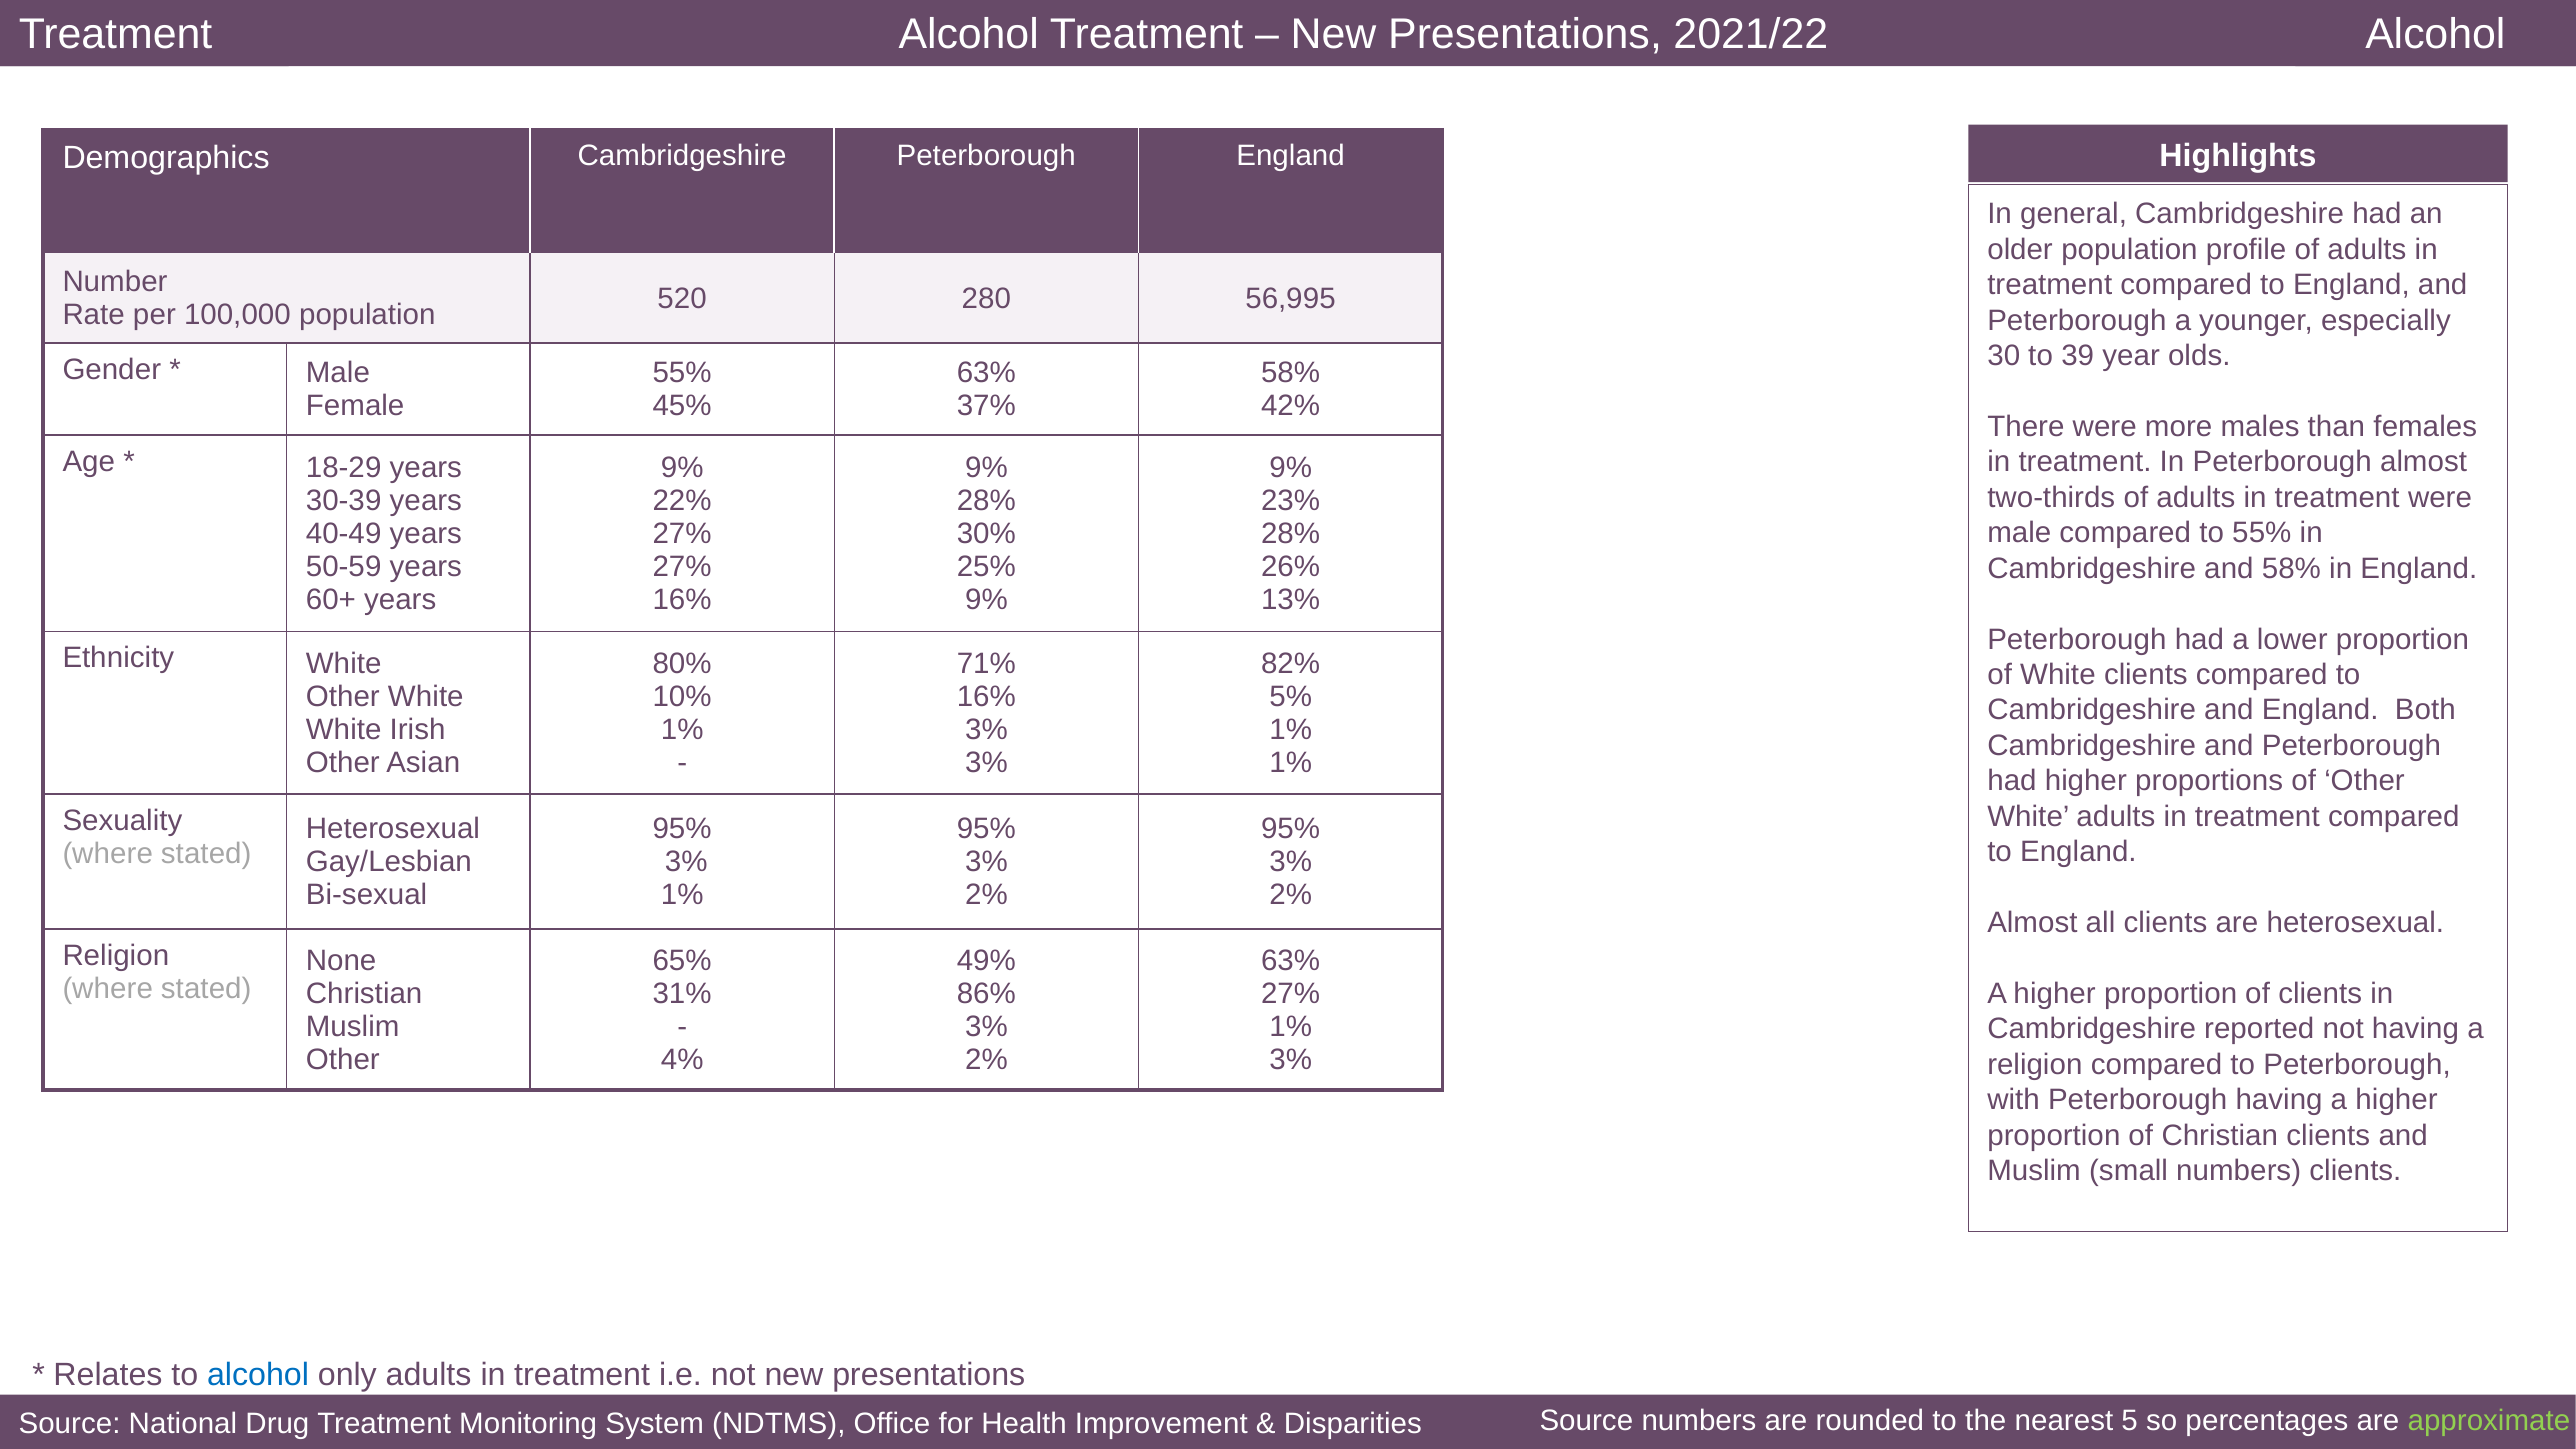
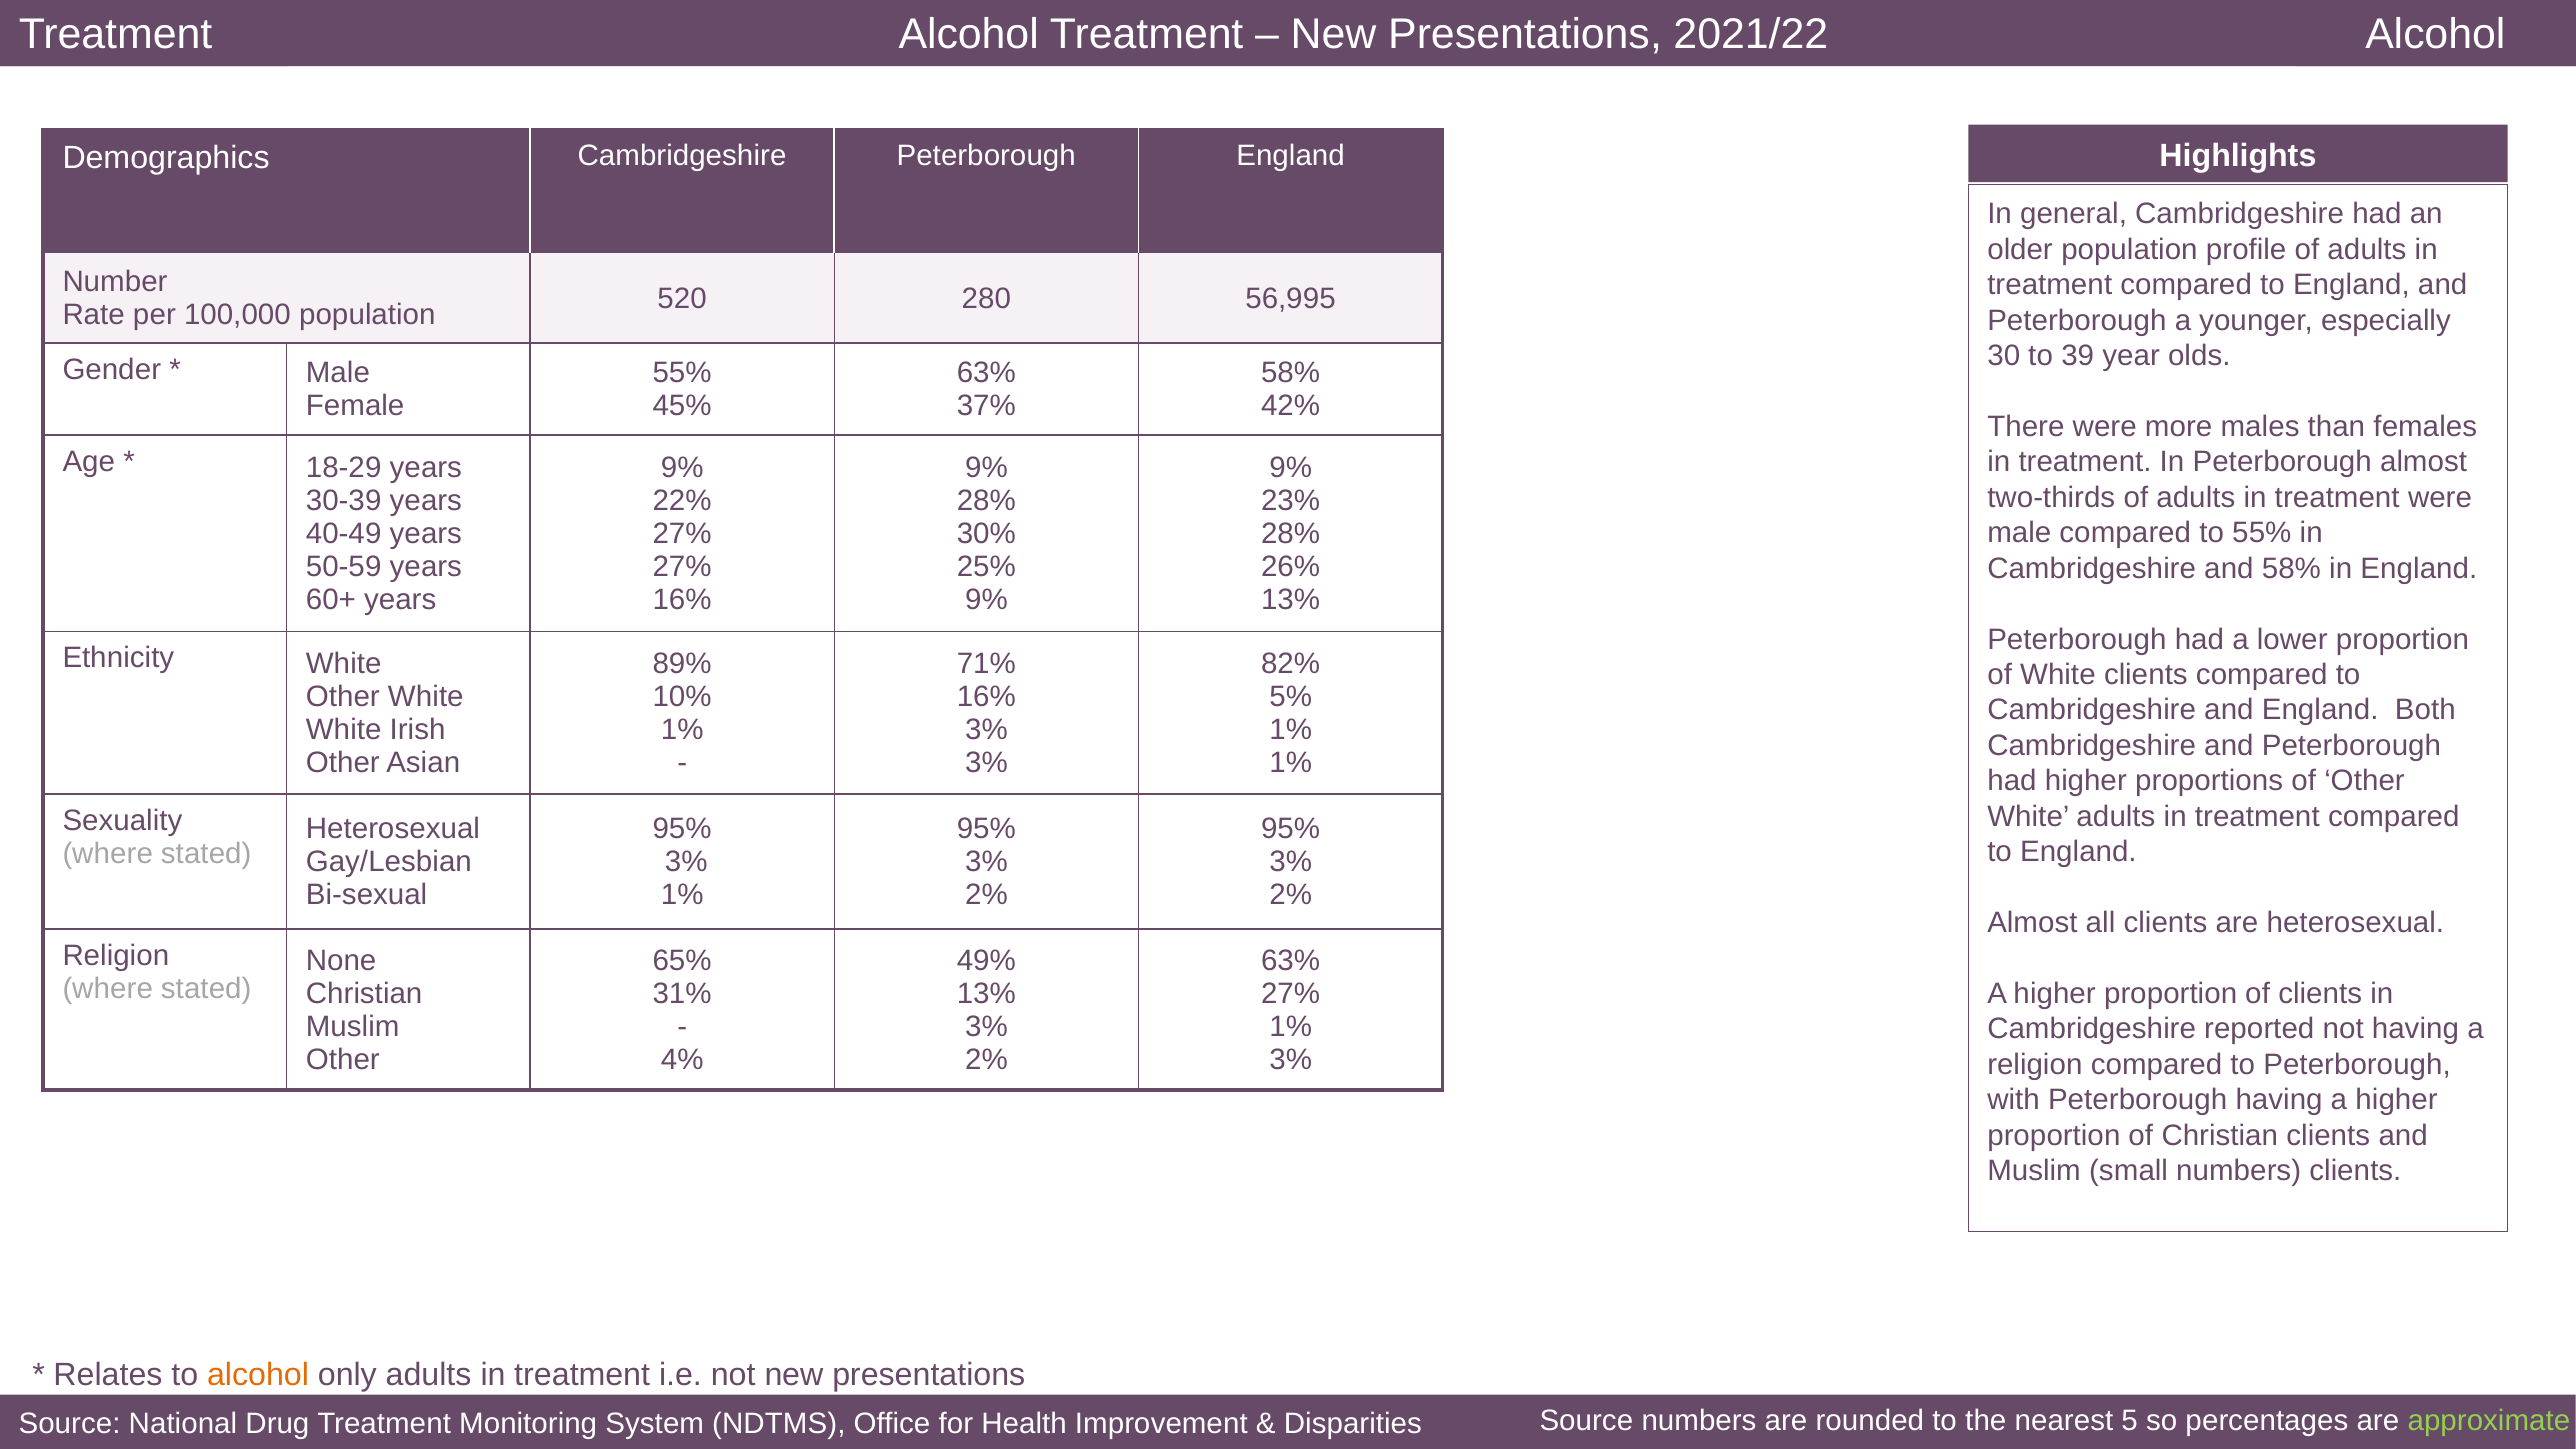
80%: 80% -> 89%
86% at (986, 994): 86% -> 13%
alcohol at (258, 1375) colour: blue -> orange
